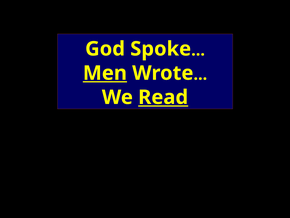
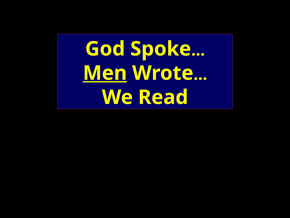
Read underline: present -> none
